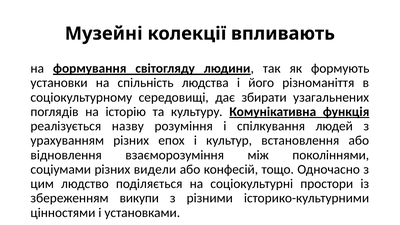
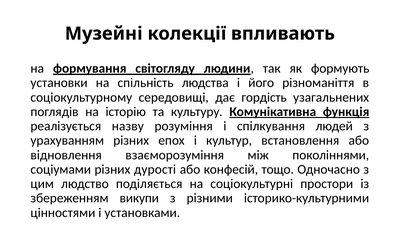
збирати: збирати -> гордість
видели: видели -> дурості
